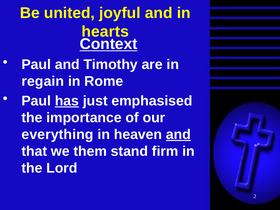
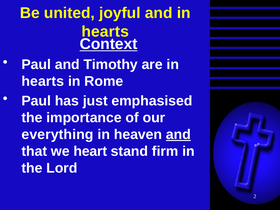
regain at (43, 81): regain -> hearts
has underline: present -> none
them: them -> heart
